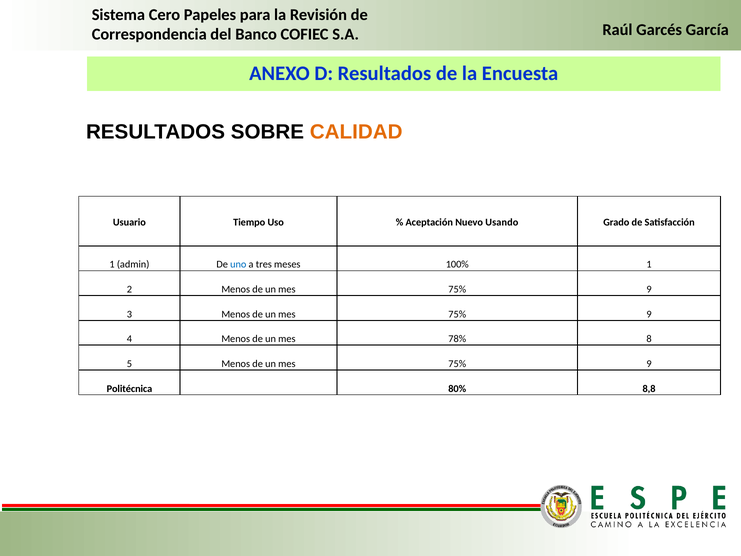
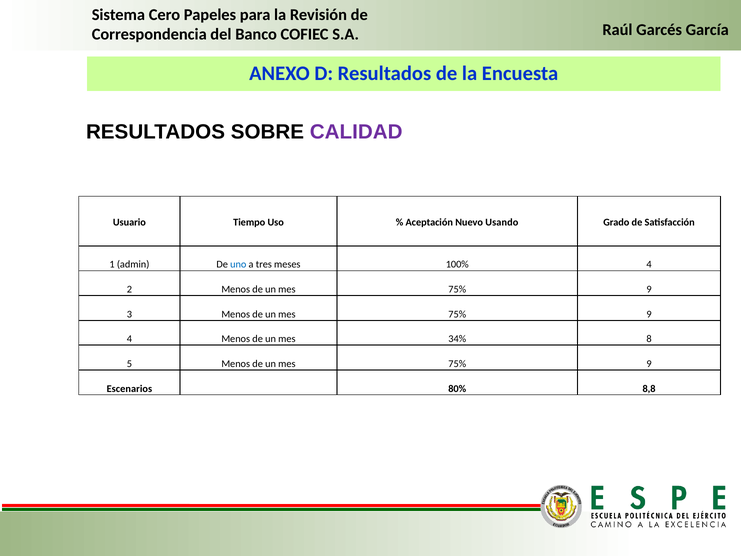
CALIDAD colour: orange -> purple
100% 1: 1 -> 4
78%: 78% -> 34%
Politécnica: Politécnica -> Escenarios
